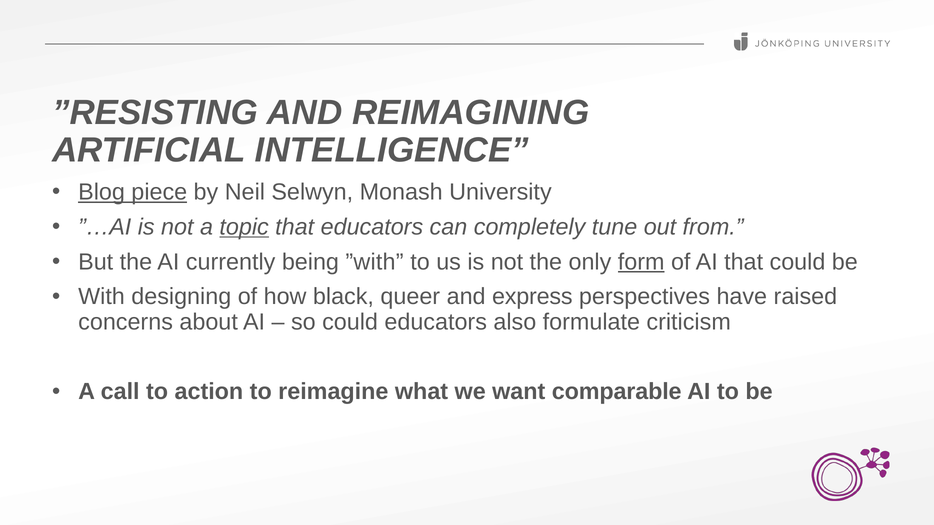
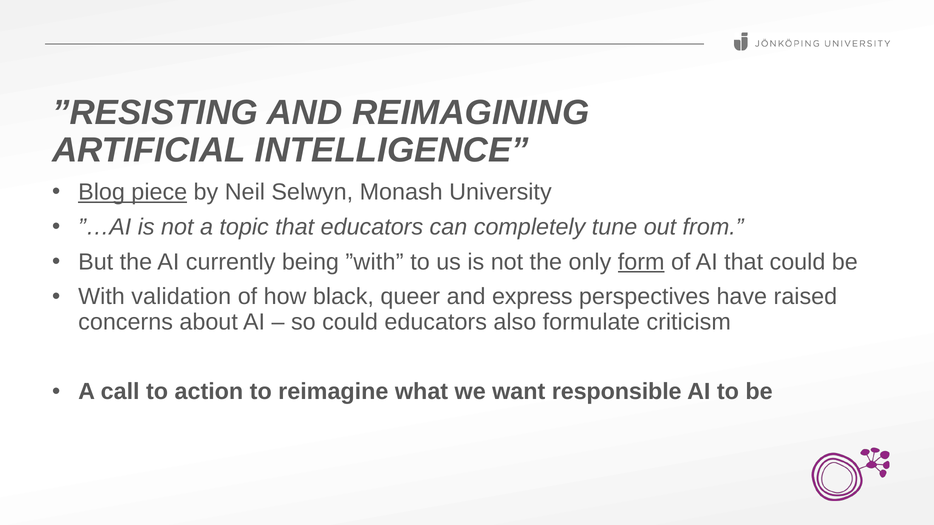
topic underline: present -> none
designing: designing -> validation
comparable: comparable -> responsible
